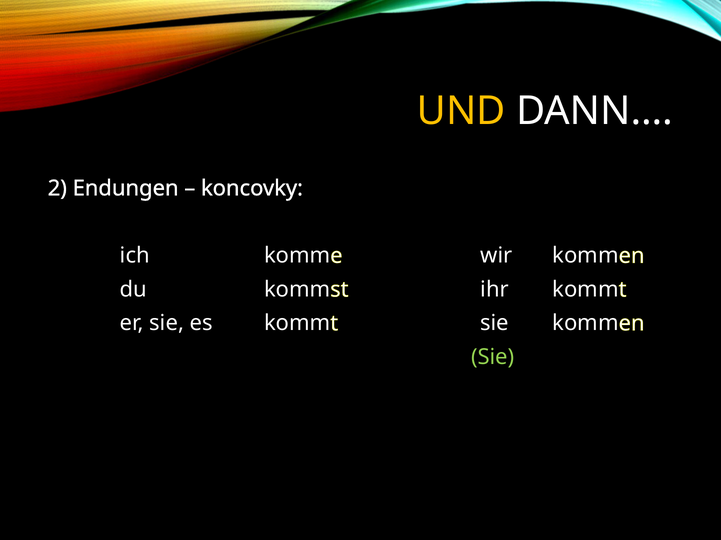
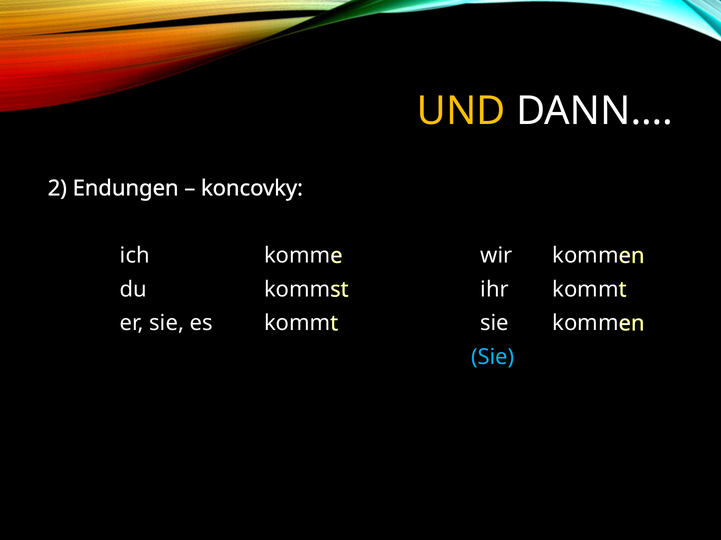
Sie at (493, 357) colour: light green -> light blue
